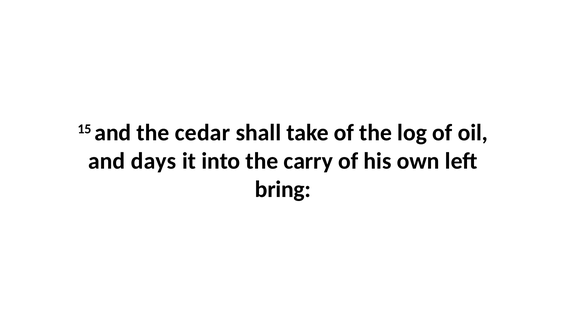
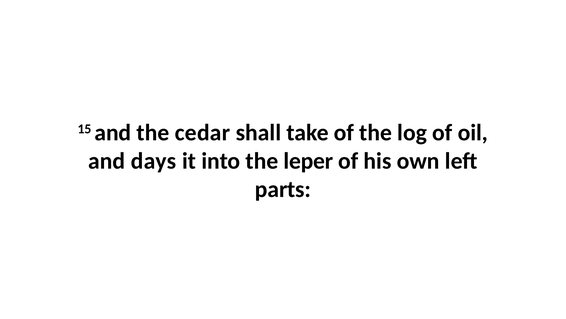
carry: carry -> leper
bring: bring -> parts
